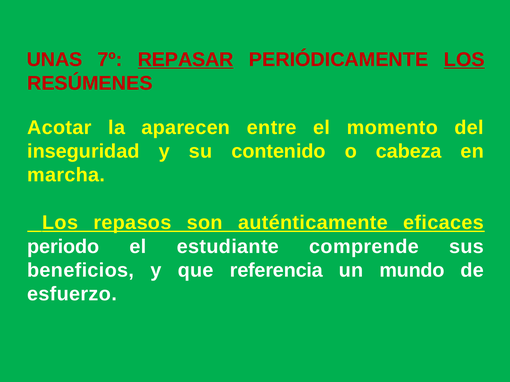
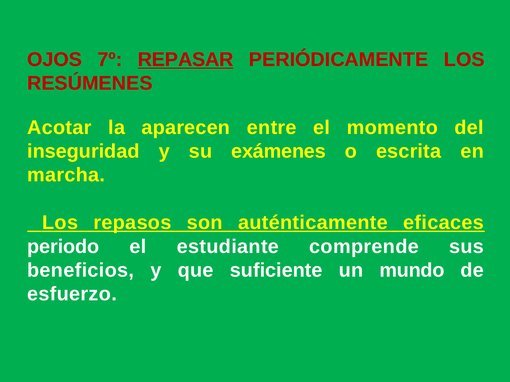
UNAS: UNAS -> OJOS
LOS at (464, 60) underline: present -> none
contenido: contenido -> exámenes
cabeza: cabeza -> escrita
referencia: referencia -> suficiente
